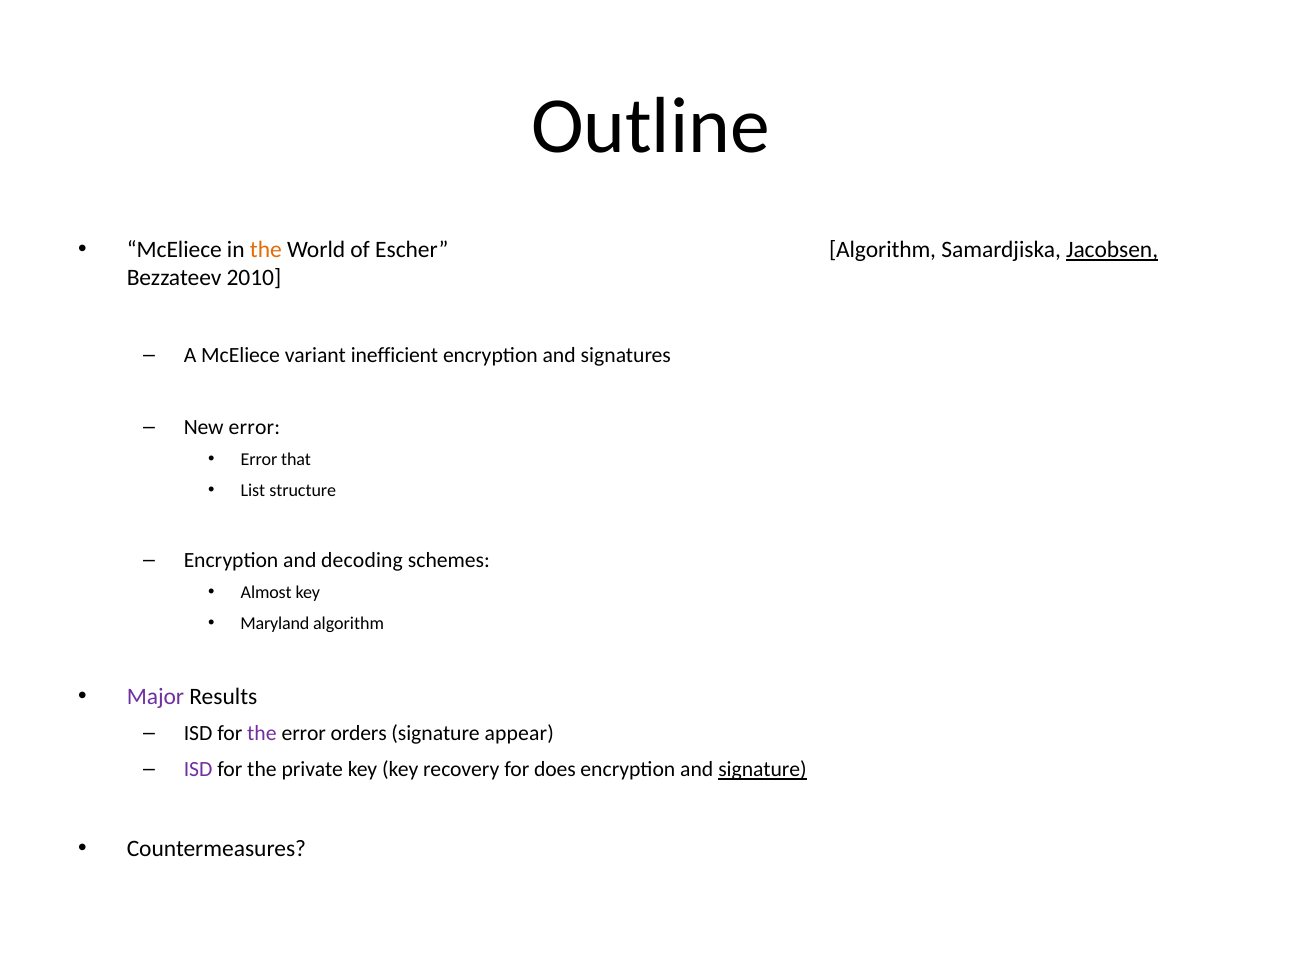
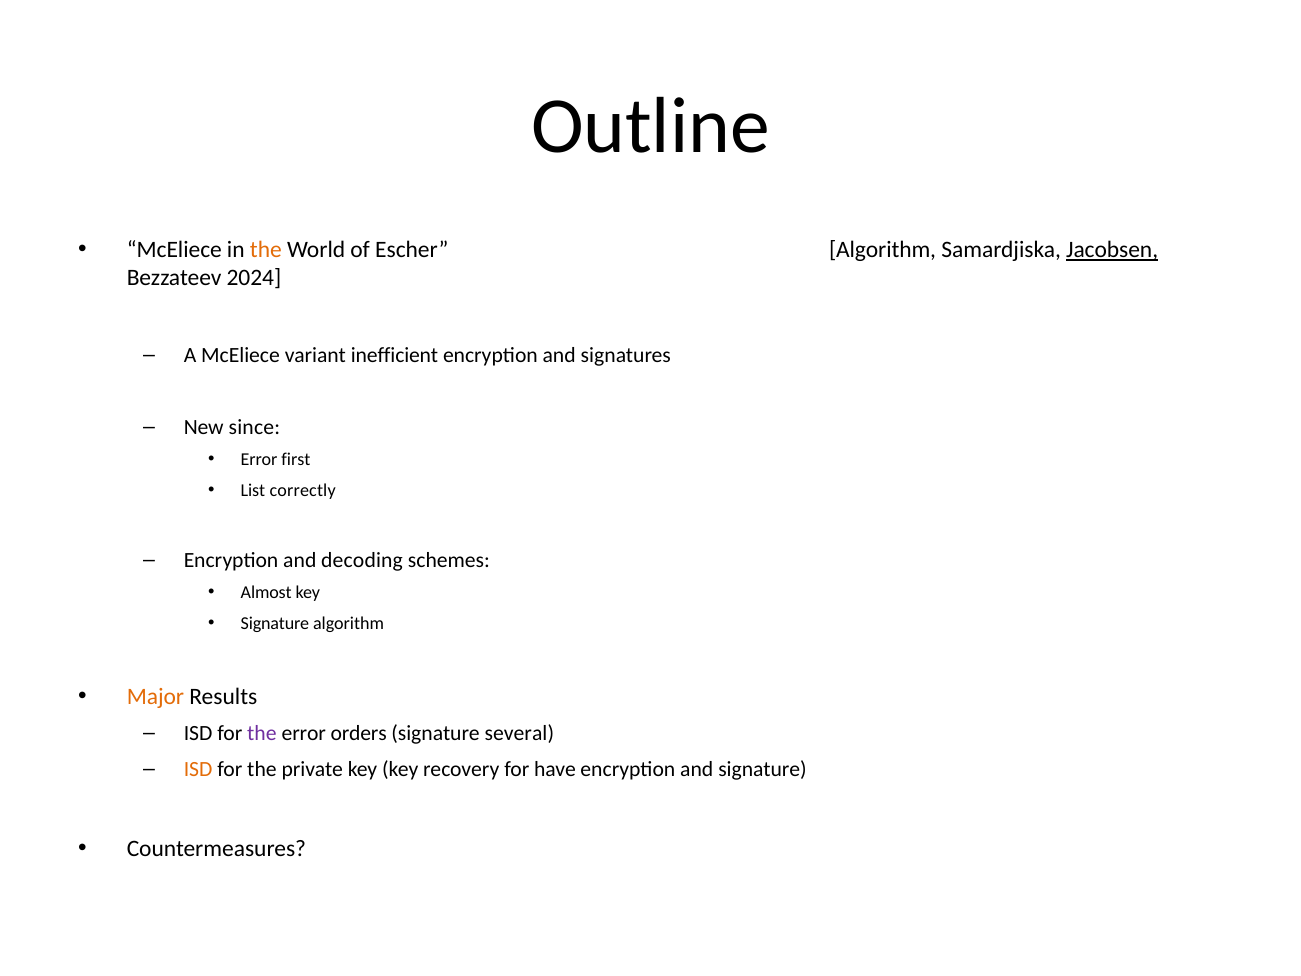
2010: 2010 -> 2024
New error: error -> since
that: that -> first
structure: structure -> correctly
Maryland at (275, 623): Maryland -> Signature
Major colour: purple -> orange
appear: appear -> several
ISD at (198, 770) colour: purple -> orange
does: does -> have
signature at (763, 770) underline: present -> none
